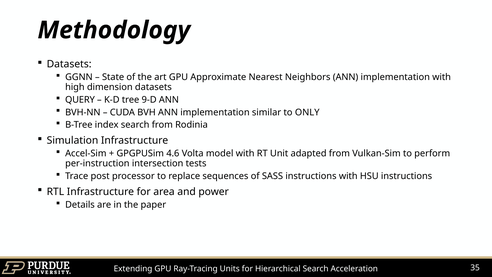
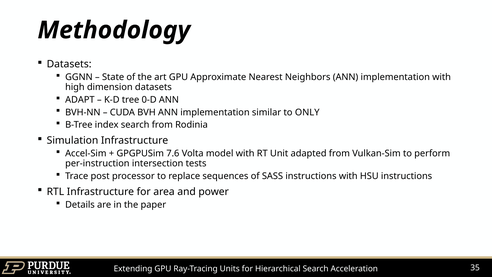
QUERY: QUERY -> ADAPT
9-D: 9-D -> 0-D
4.6: 4.6 -> 7.6
